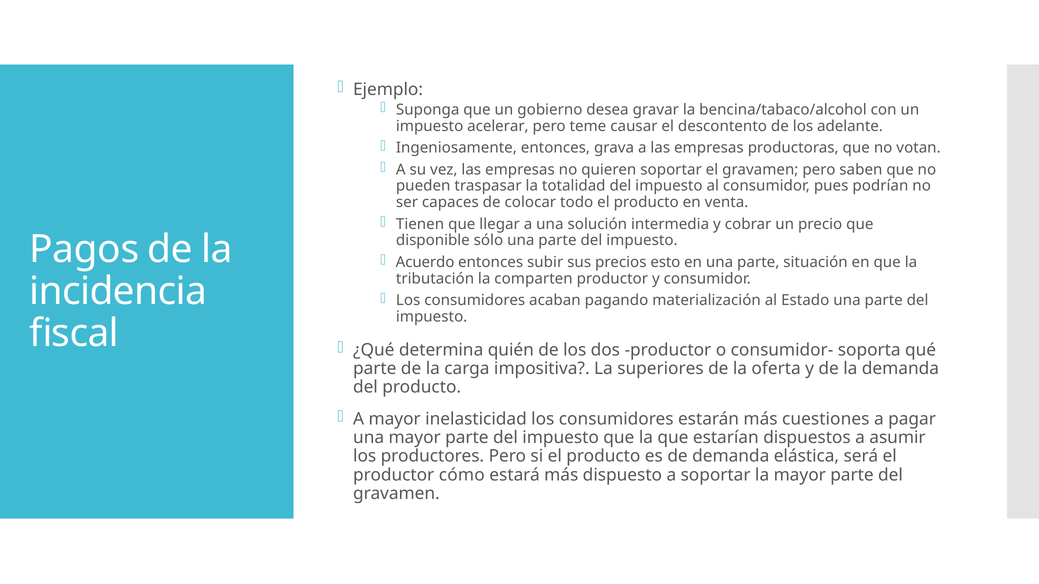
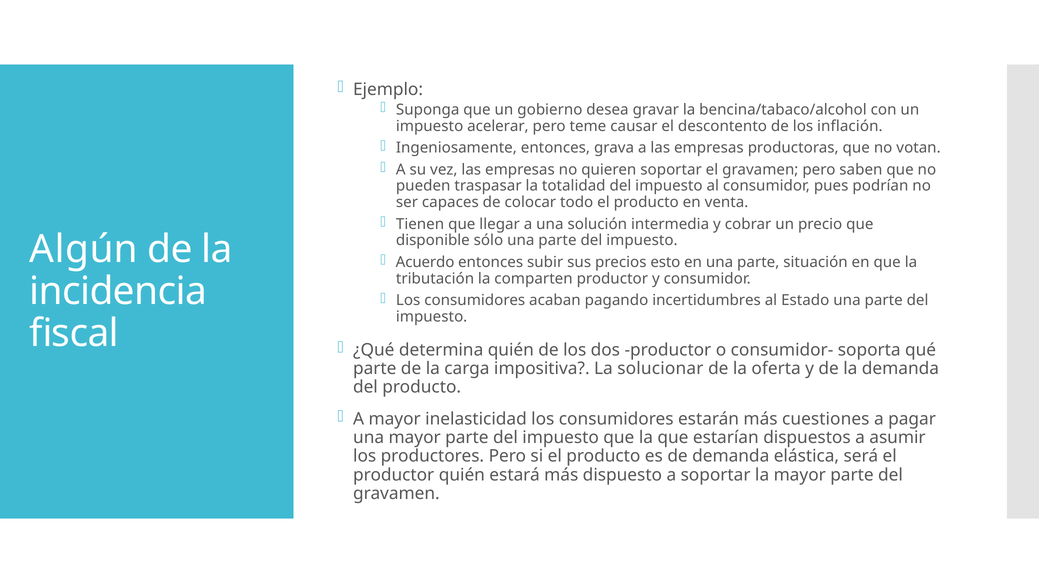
adelante: adelante -> inflación
Pagos: Pagos -> Algún
materialización: materialización -> incertidumbres
superiores: superiores -> solucionar
productor cómo: cómo -> quién
